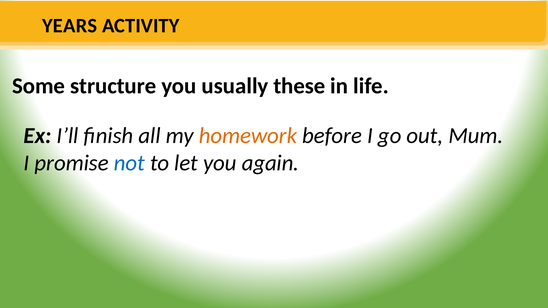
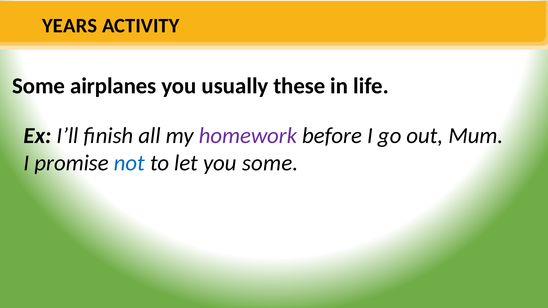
structure: structure -> airplanes
homework colour: orange -> purple
you again: again -> some
